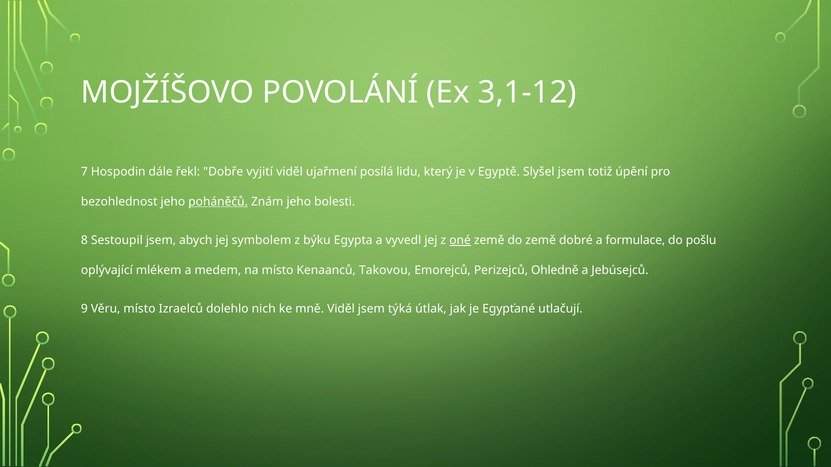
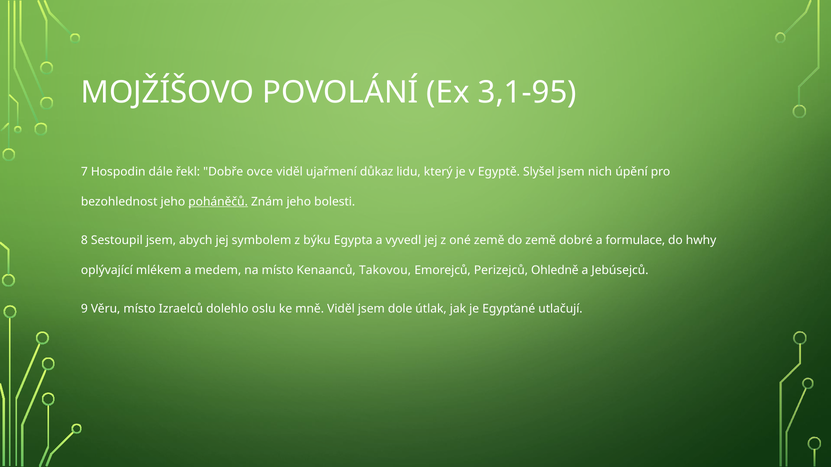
3,1-12: 3,1-12 -> 3,1-95
vyjití: vyjití -> ovce
posílá: posílá -> důkaz
totiž: totiž -> nich
oné underline: present -> none
pošlu: pošlu -> hwhy
nich: nich -> oslu
týká: týká -> dole
